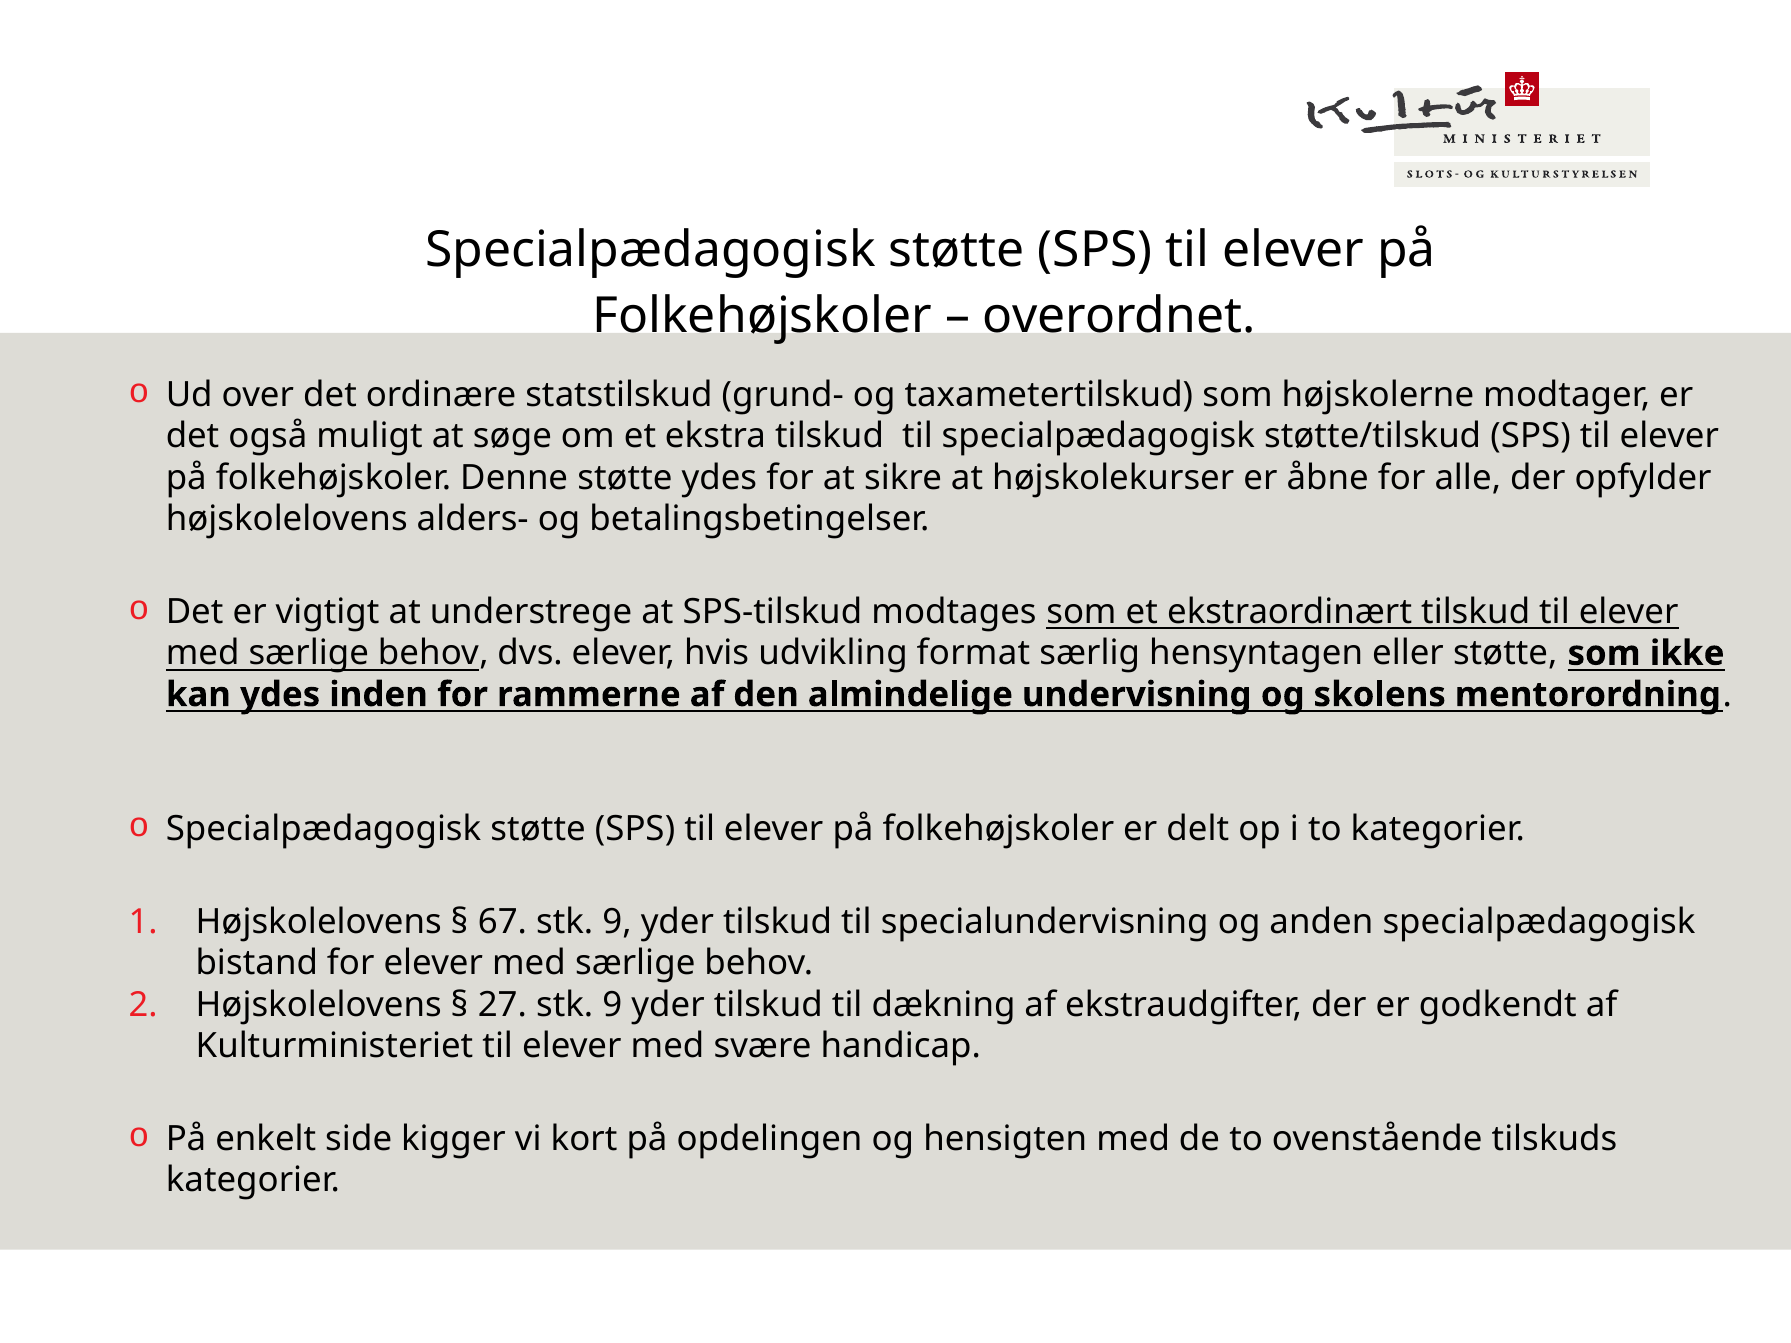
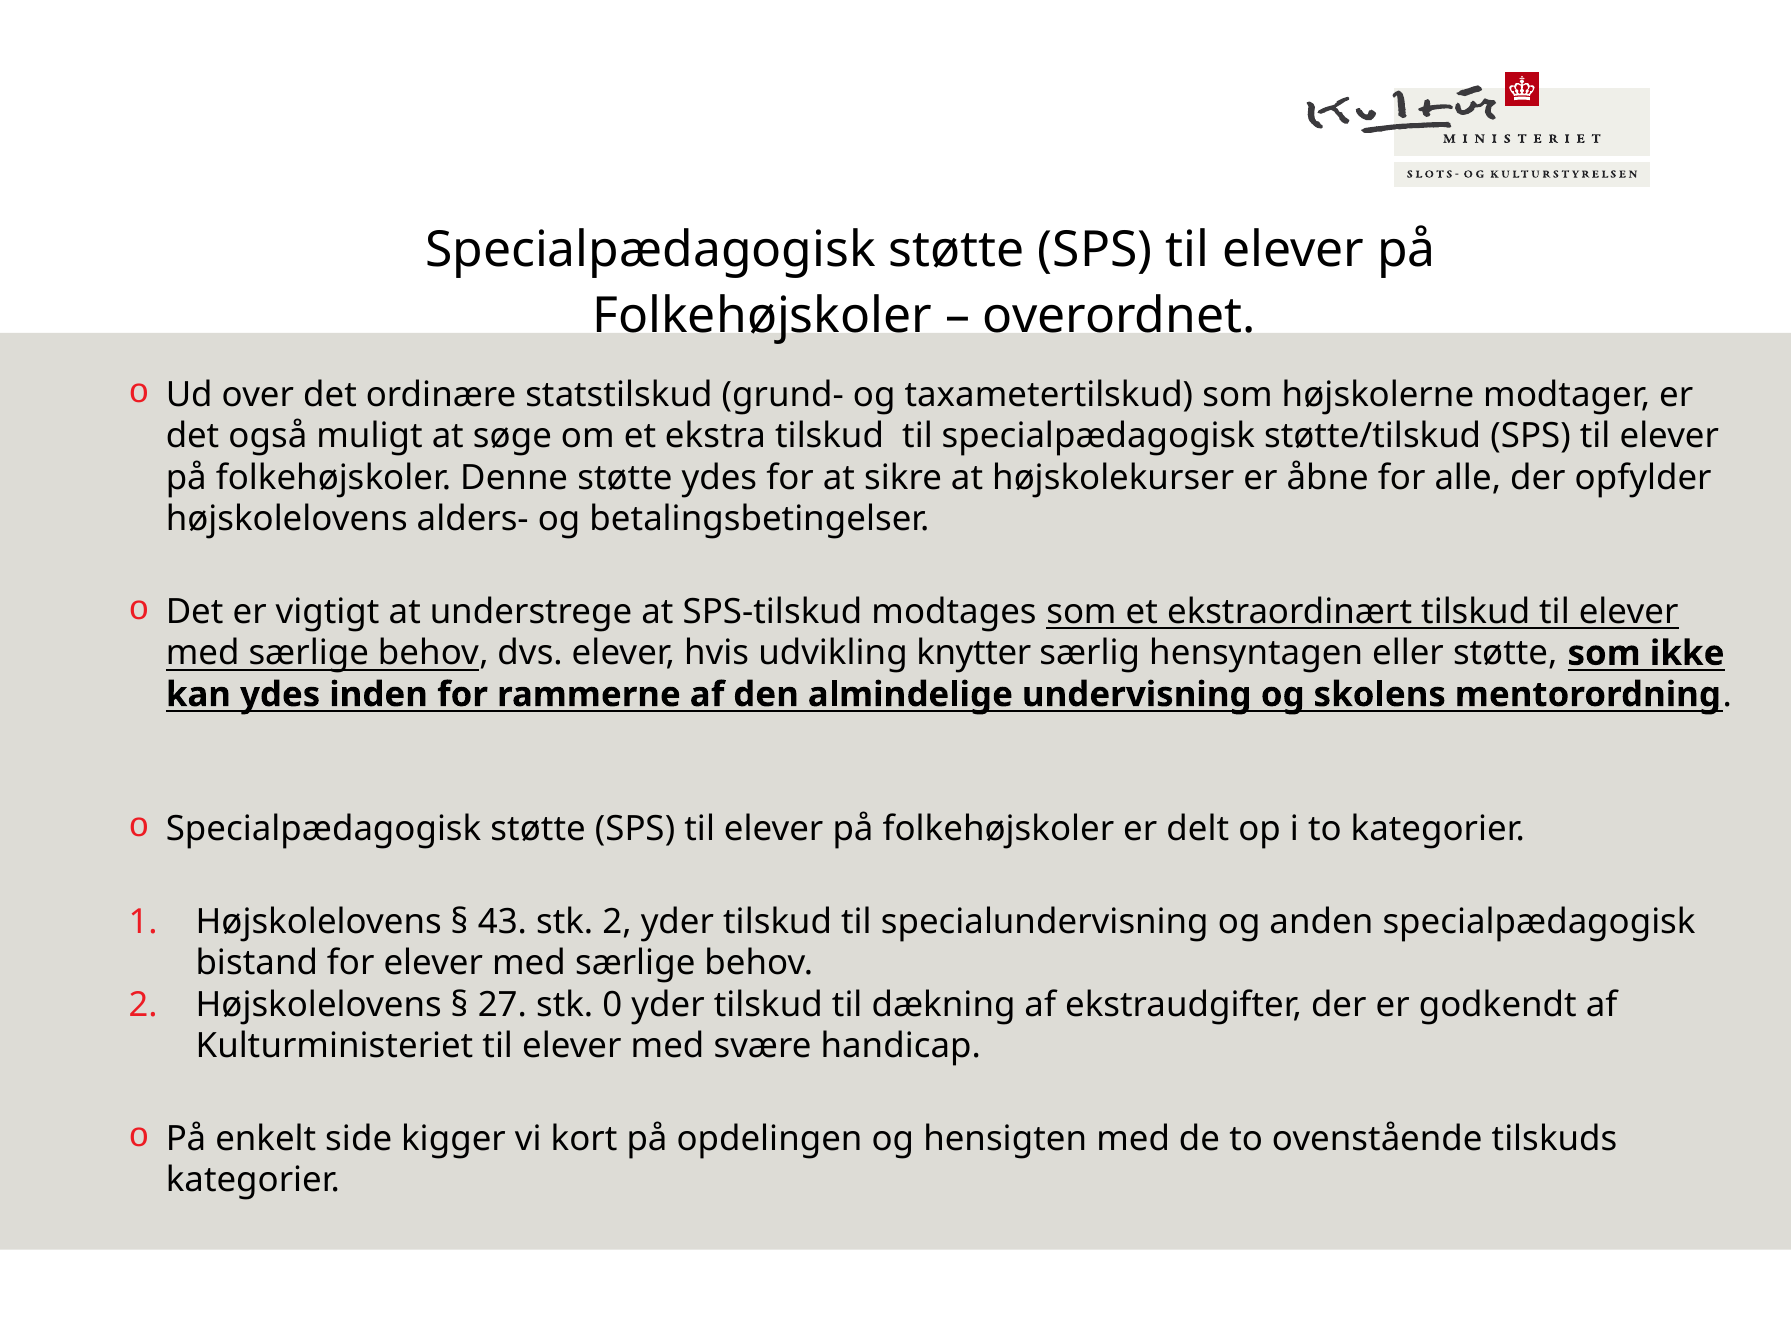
format: format -> knytter
67: 67 -> 43
9 at (617, 922): 9 -> 2
27 stk 9: 9 -> 0
